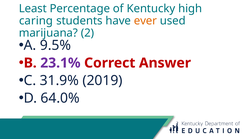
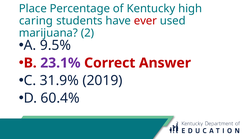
Least: Least -> Place
ever colour: orange -> red
64.0%: 64.0% -> 60.4%
